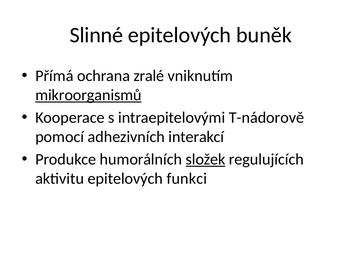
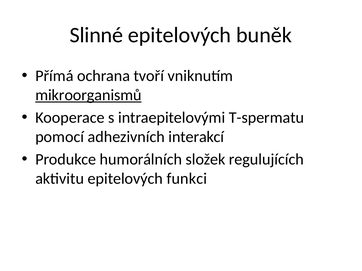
zralé: zralé -> tvoří
T-nádorově: T-nádorově -> T-spermatu
složek underline: present -> none
